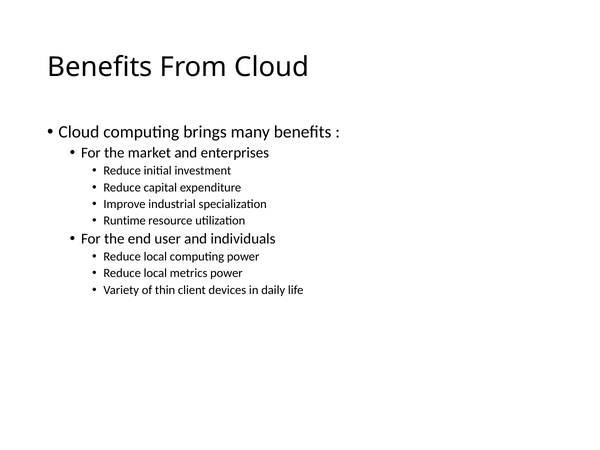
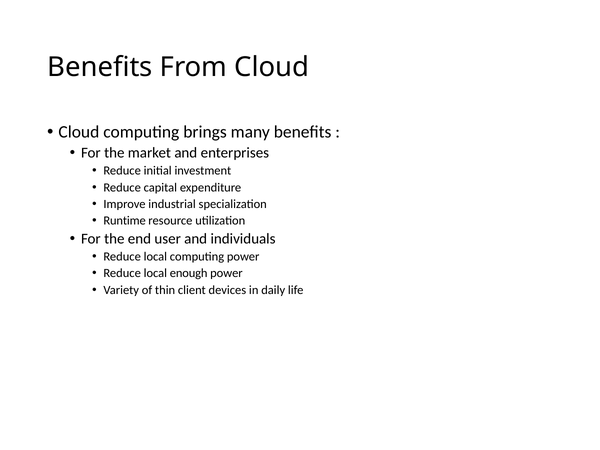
metrics: metrics -> enough
